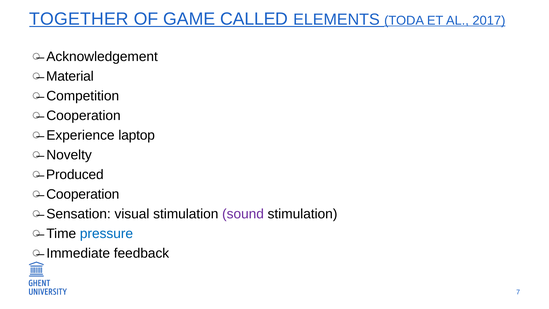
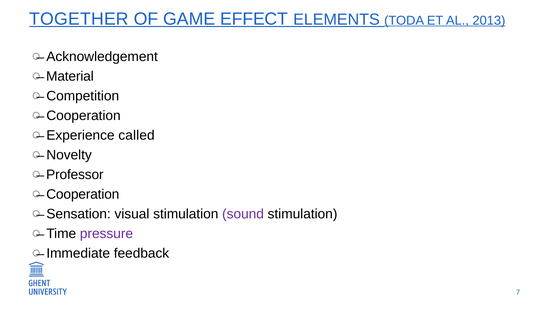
CALLED: CALLED -> EFFECT
2017: 2017 -> 2013
laptop: laptop -> called
Produced: Produced -> Professor
pressure colour: blue -> purple
